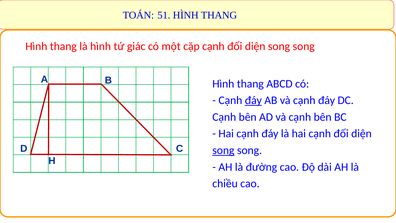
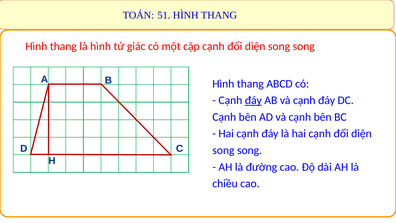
song at (223, 150) underline: present -> none
